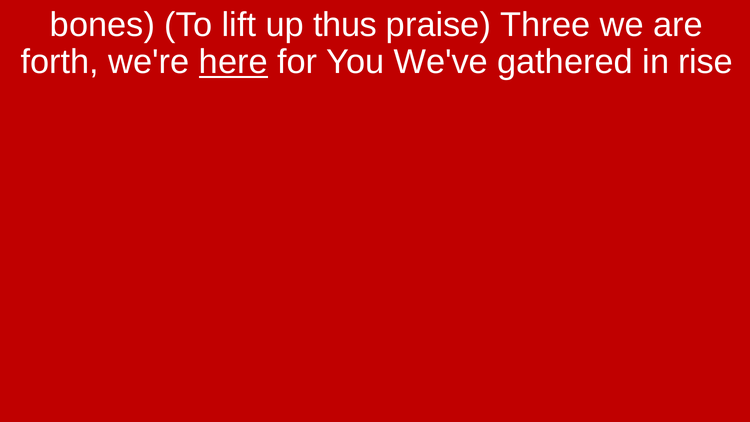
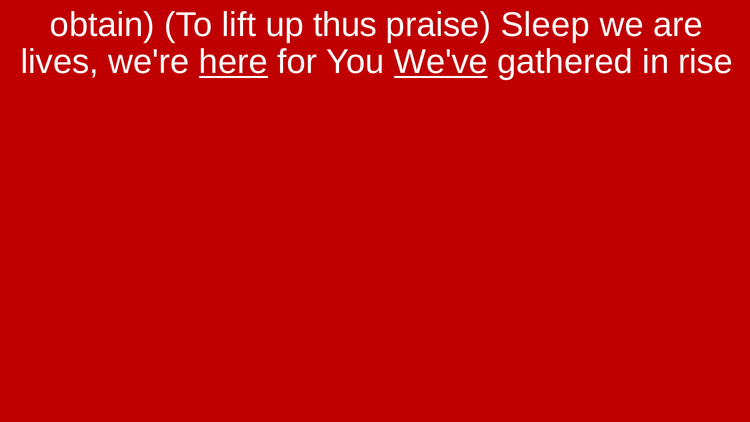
bones: bones -> obtain
Three: Three -> Sleep
forth: forth -> lives
We've underline: none -> present
